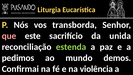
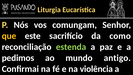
transborda: transborda -> comungam
que colour: pink -> yellow
unida: unida -> como
demos: demos -> antigo
